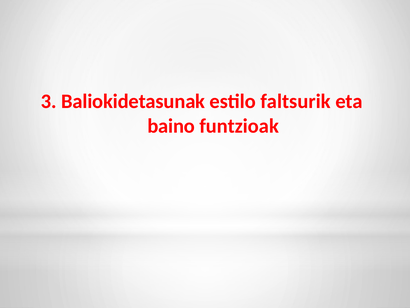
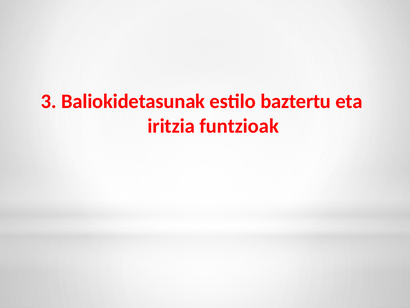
faltsurik: faltsurik -> baztertu
baino: baino -> iritzia
